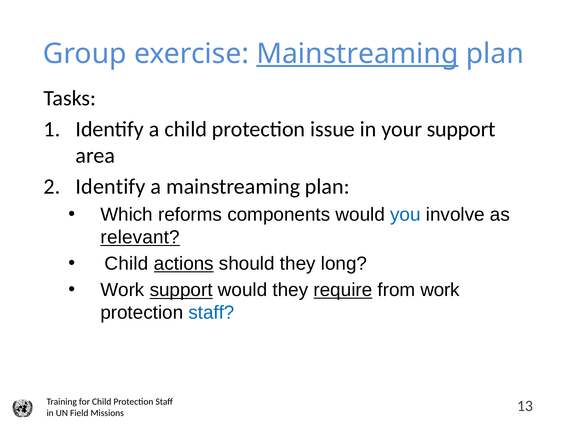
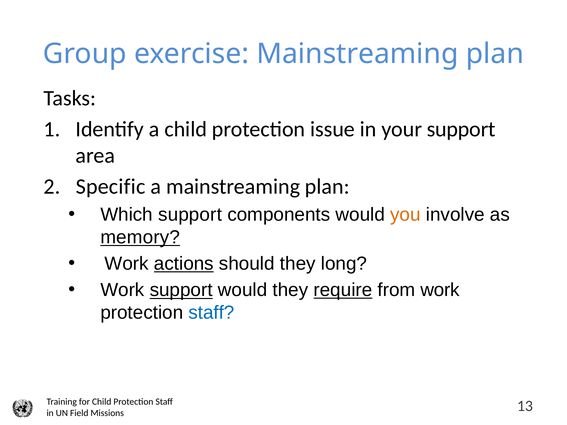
Mainstreaming at (357, 54) underline: present -> none
Identify at (111, 187): Identify -> Specific
Which reforms: reforms -> support
you colour: blue -> orange
relevant: relevant -> memory
Child at (127, 264): Child -> Work
